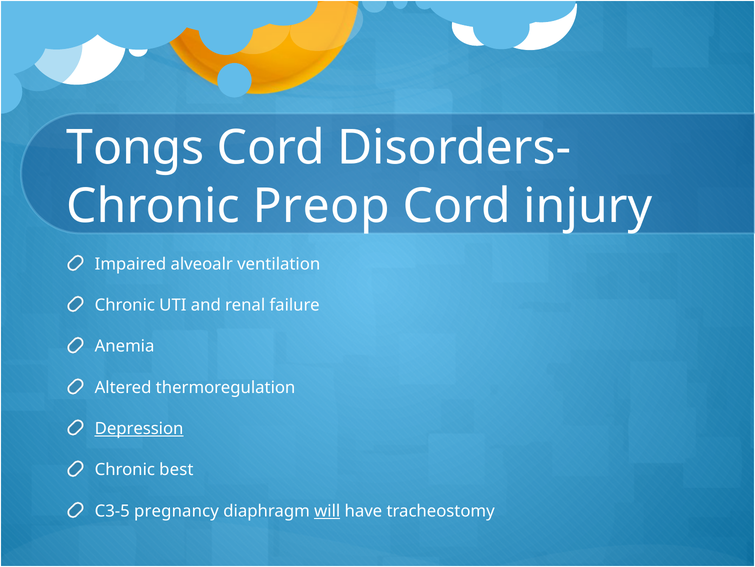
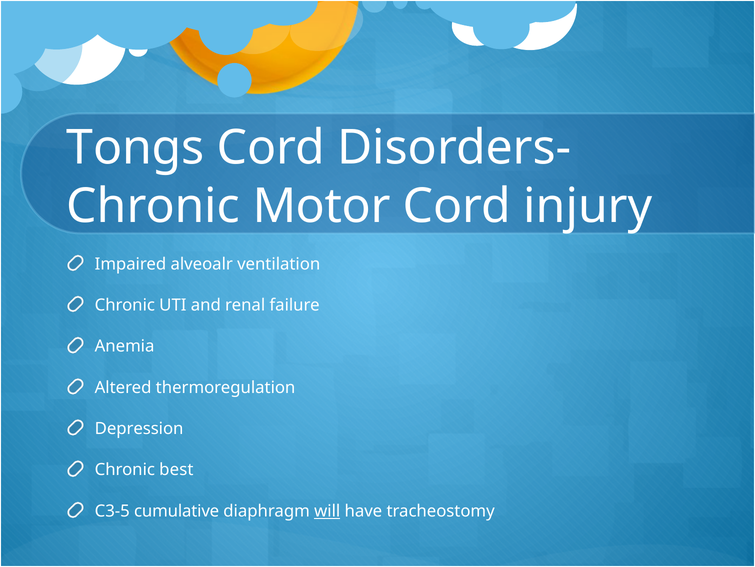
Preop: Preop -> Motor
Depression underline: present -> none
pregnancy: pregnancy -> cumulative
